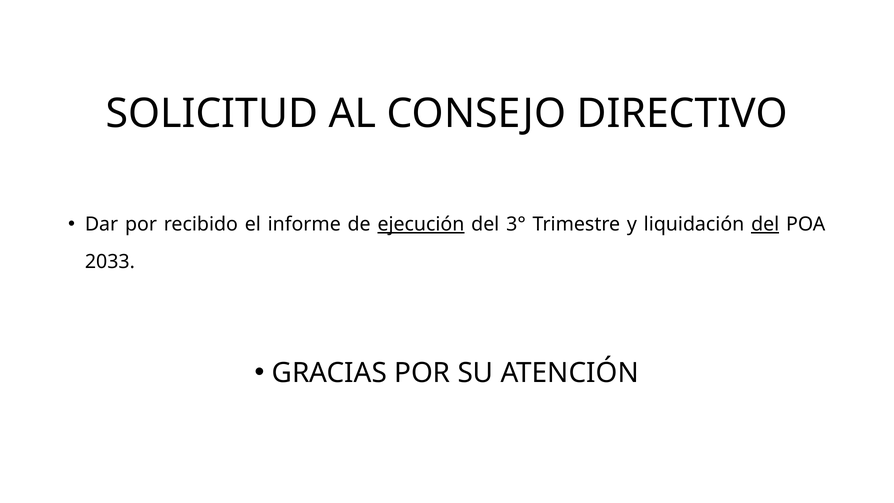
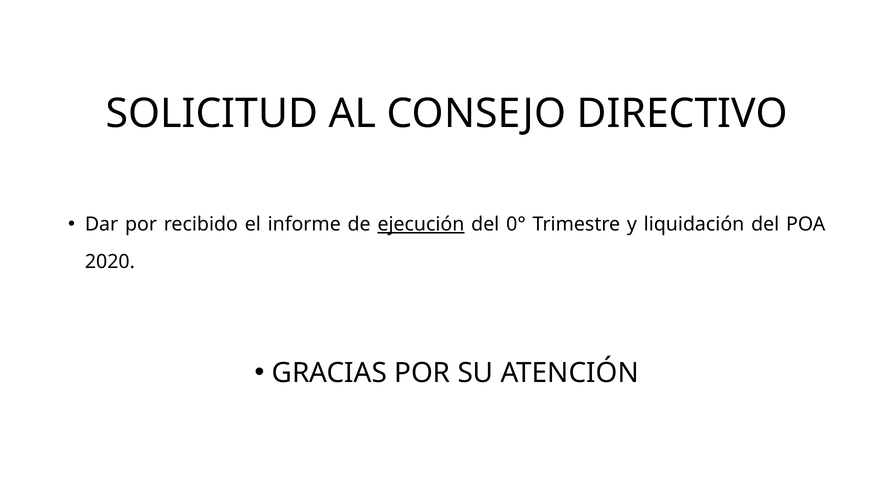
3°: 3° -> 0°
del at (765, 224) underline: present -> none
2033: 2033 -> 2020
